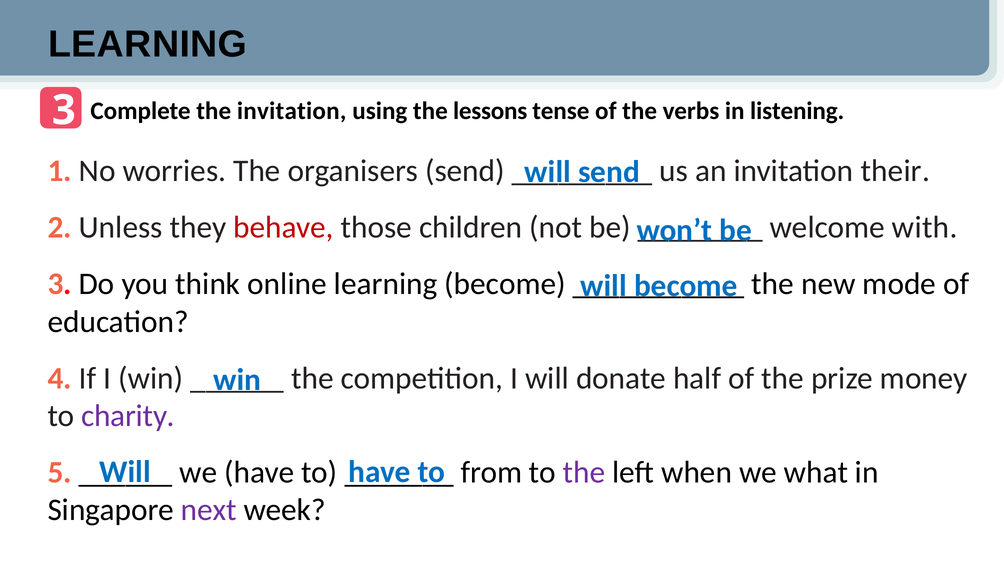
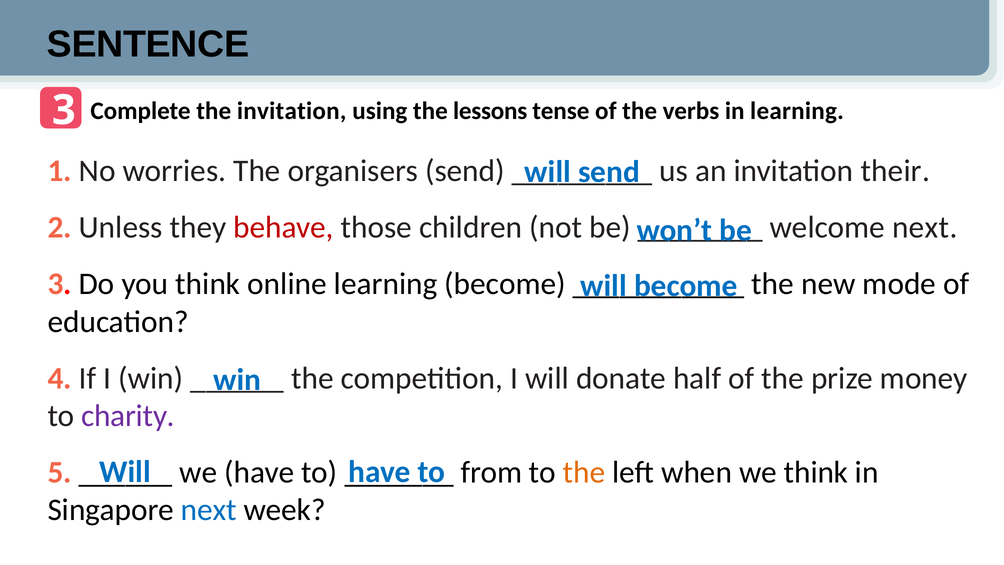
LEARNING at (148, 44): LEARNING -> SENTENCE
in listening: listening -> learning
welcome with: with -> next
the at (584, 472) colour: purple -> orange
we what: what -> think
next at (209, 510) colour: purple -> blue
